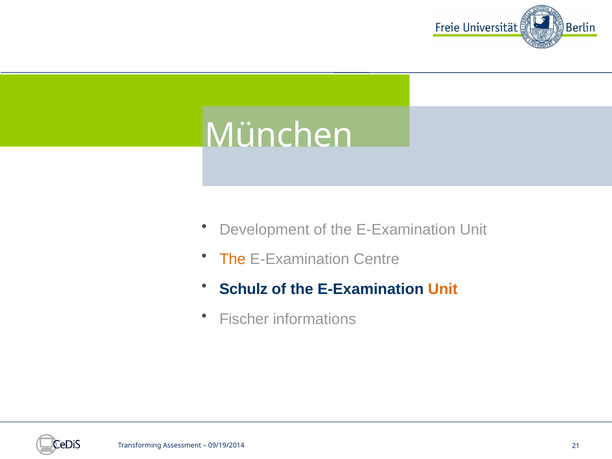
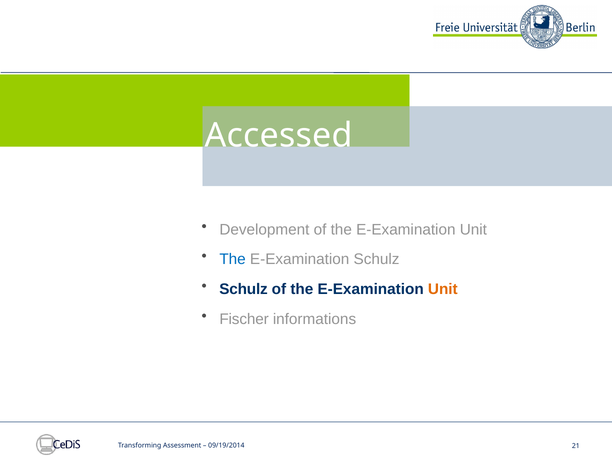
München: München -> Accessed
The at (233, 259) colour: orange -> blue
E-Examination Centre: Centre -> Schulz
